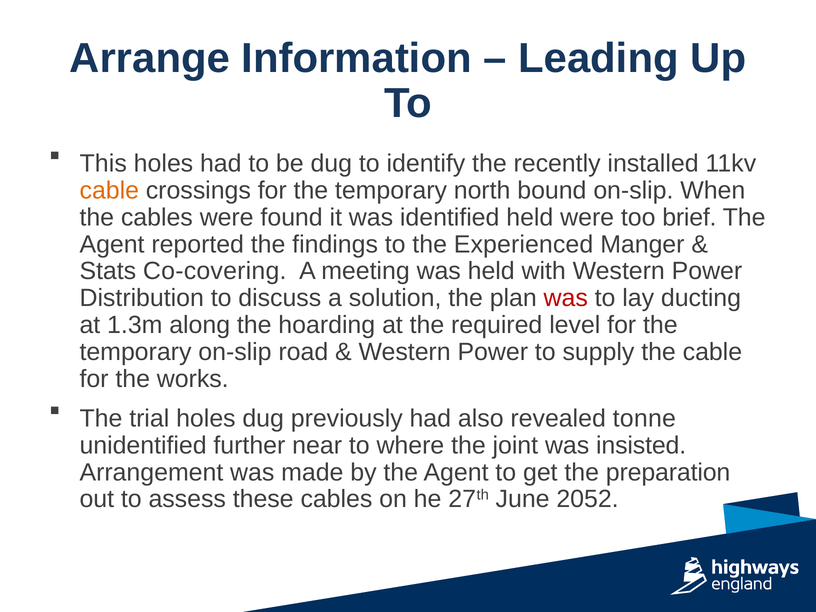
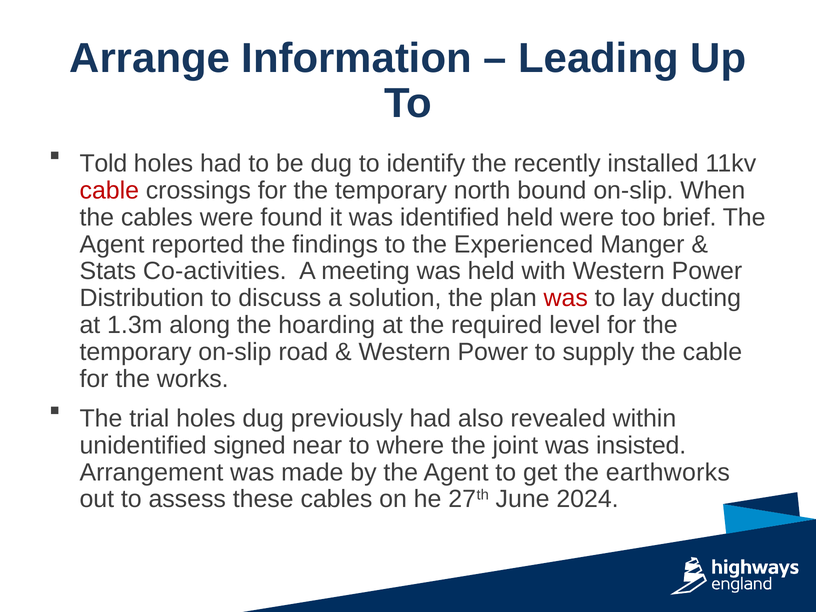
This: This -> Told
cable at (109, 191) colour: orange -> red
Co-covering: Co-covering -> Co-activities
tonne: tonne -> within
further: further -> signed
preparation: preparation -> earthworks
2052: 2052 -> 2024
